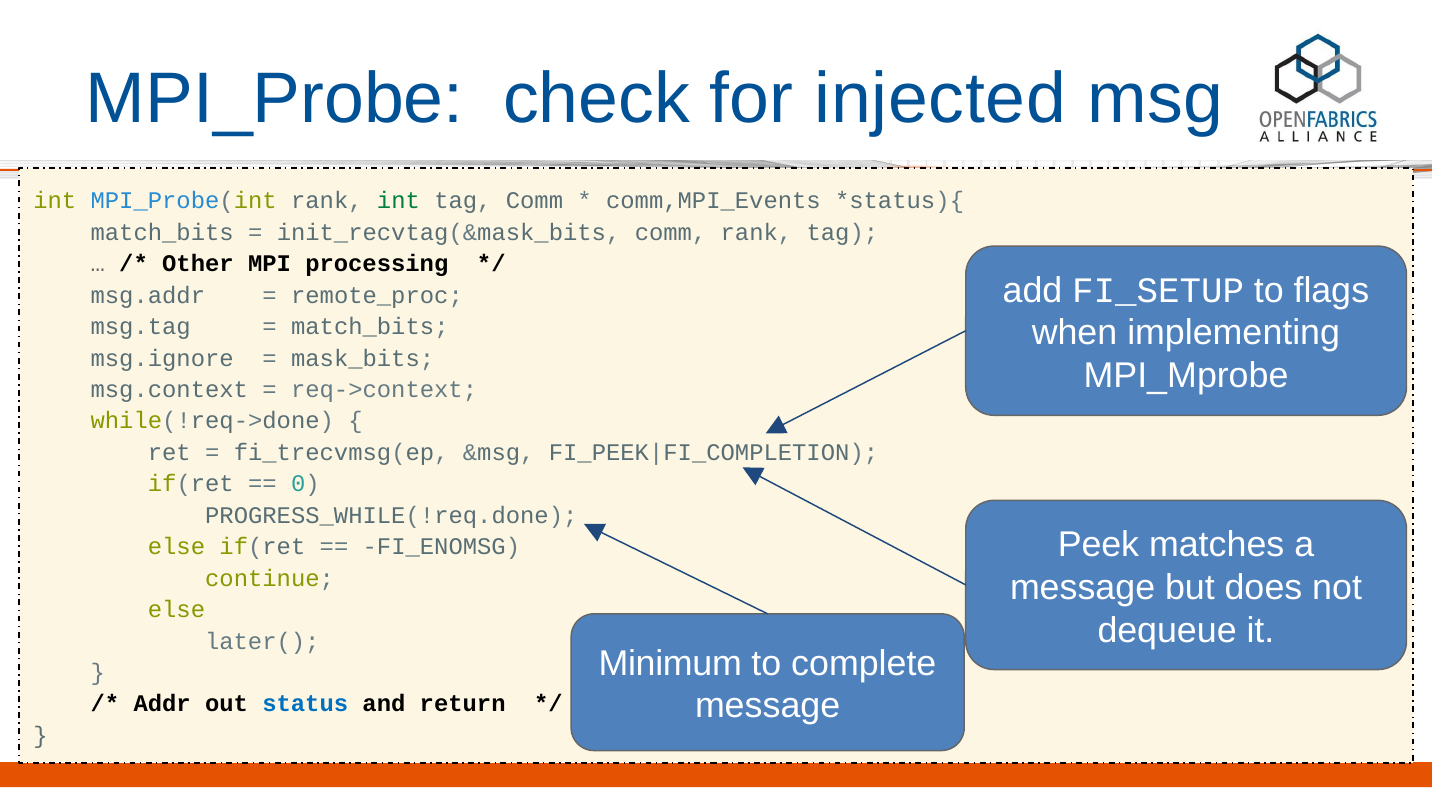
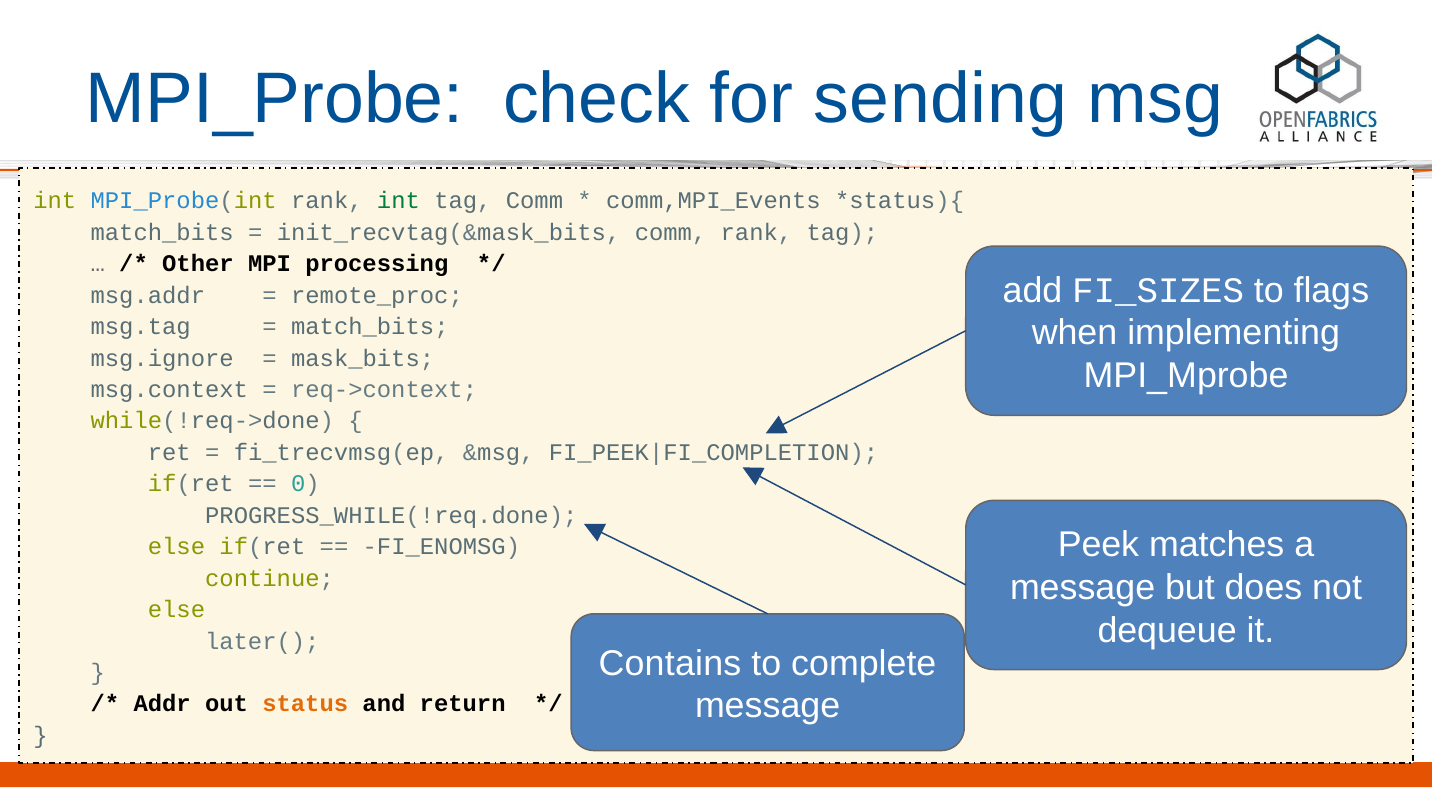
injected: injected -> sending
FI_SETUP: FI_SETUP -> FI_SIZES
Minimum: Minimum -> Contains
status colour: blue -> orange
